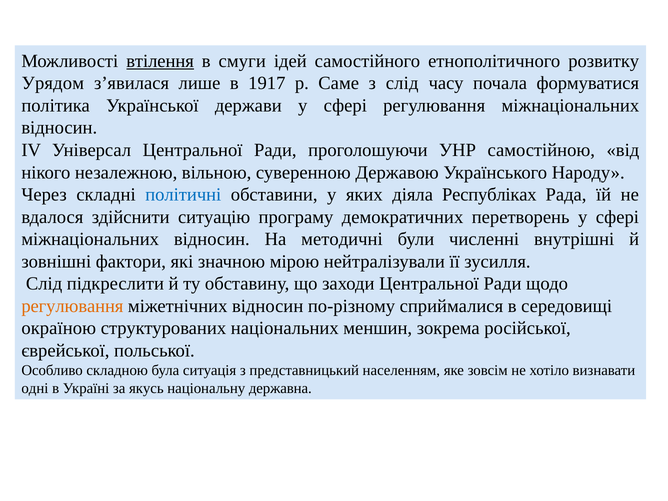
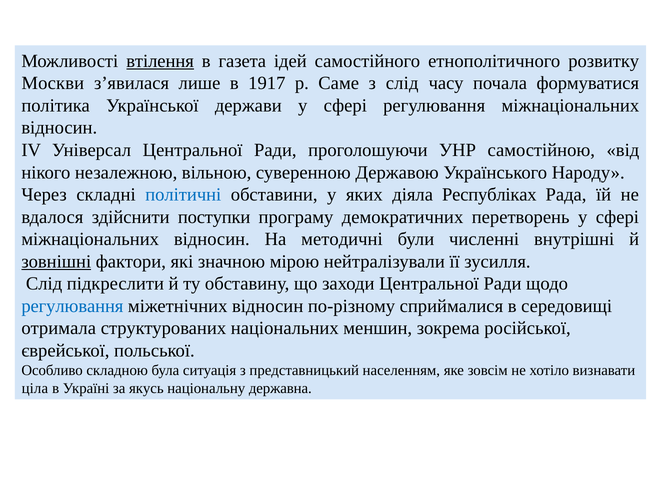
смуги: смуги -> газета
Урядом: Урядом -> Москви
ситуацію: ситуацію -> поступки
зовнішні underline: none -> present
регулювання at (72, 306) colour: orange -> blue
окраїною: окраїною -> отримала
одні: одні -> ціла
